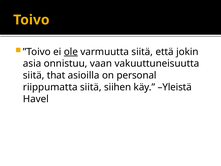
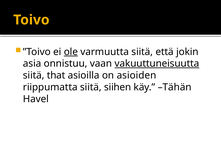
vakuuttuneisuutta underline: none -> present
personal: personal -> asioiden
Yleistä: Yleistä -> Tähän
